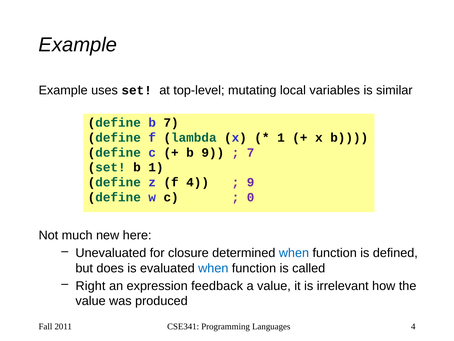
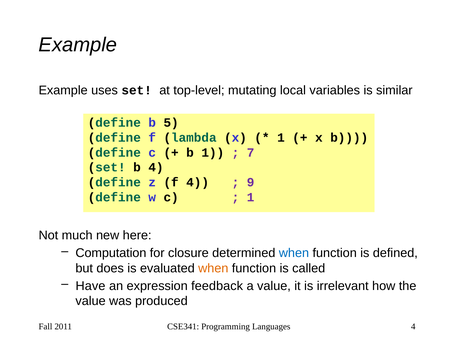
b 7: 7 -> 5
b 9: 9 -> 1
b 1: 1 -> 4
0 at (251, 197): 0 -> 1
Unevaluated: Unevaluated -> Computation
when at (213, 268) colour: blue -> orange
Right: Right -> Have
